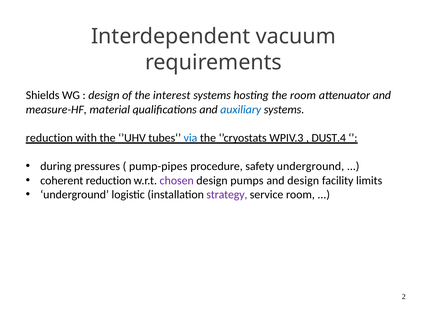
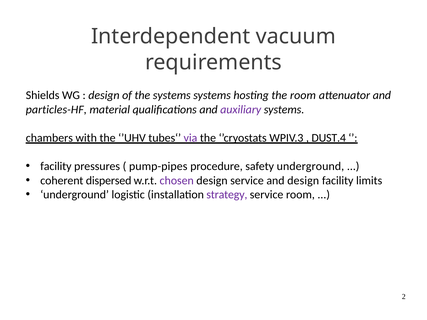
the interest: interest -> systems
measure-HF: measure-HF -> particles-HF
auxiliary colour: blue -> purple
reduction at (49, 138): reduction -> chambers
via colour: blue -> purple
during at (56, 166): during -> facility
coherent reduction: reduction -> dispersed
design pumps: pumps -> service
